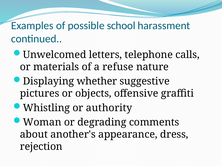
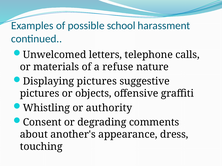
Displaying whether: whether -> pictures
Woman: Woman -> Consent
rejection: rejection -> touching
